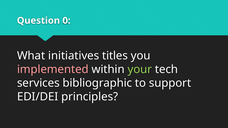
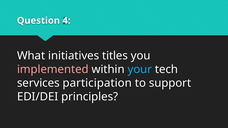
0: 0 -> 4
your colour: light green -> light blue
bibliographic: bibliographic -> participation
